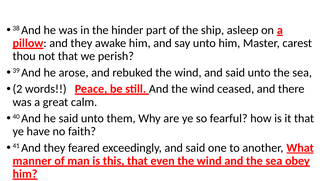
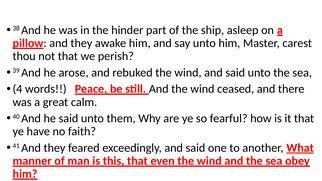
2: 2 -> 4
